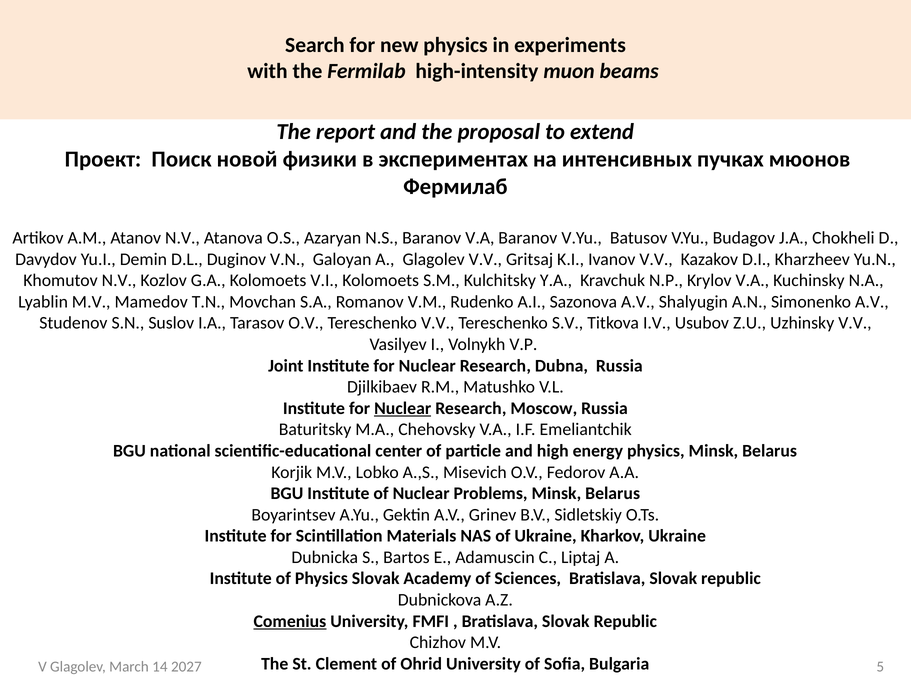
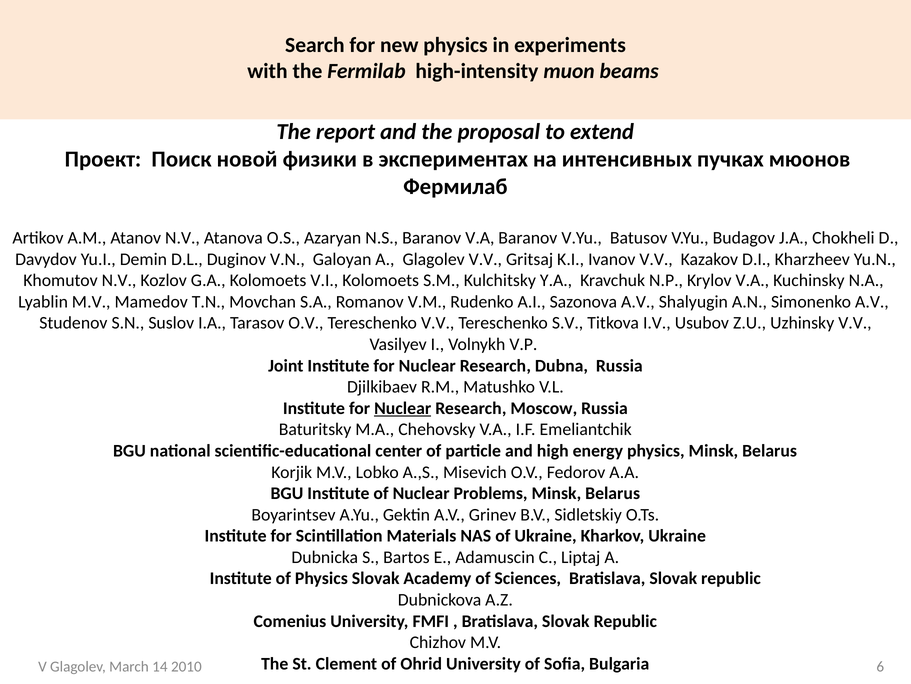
Comenius underline: present -> none
5: 5 -> 6
2027: 2027 -> 2010
